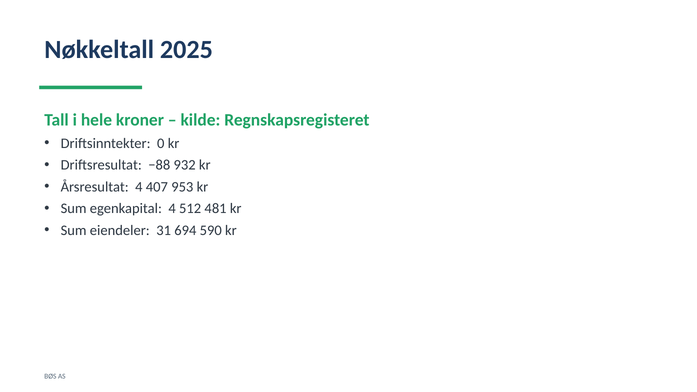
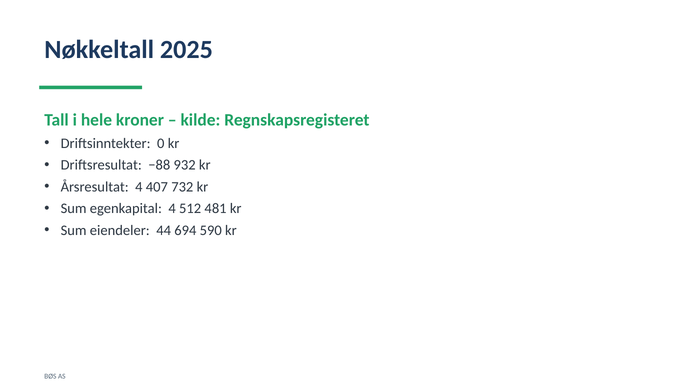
953: 953 -> 732
31: 31 -> 44
